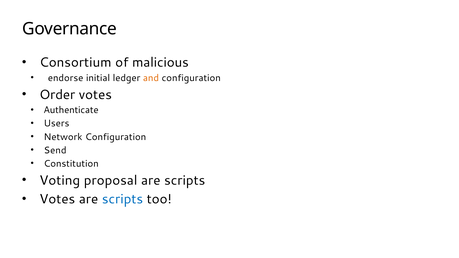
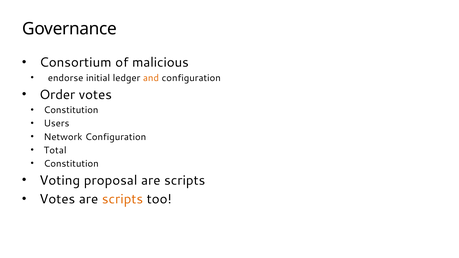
Authenticate at (71, 110): Authenticate -> Constitution
Send: Send -> Total
scripts at (122, 199) colour: blue -> orange
